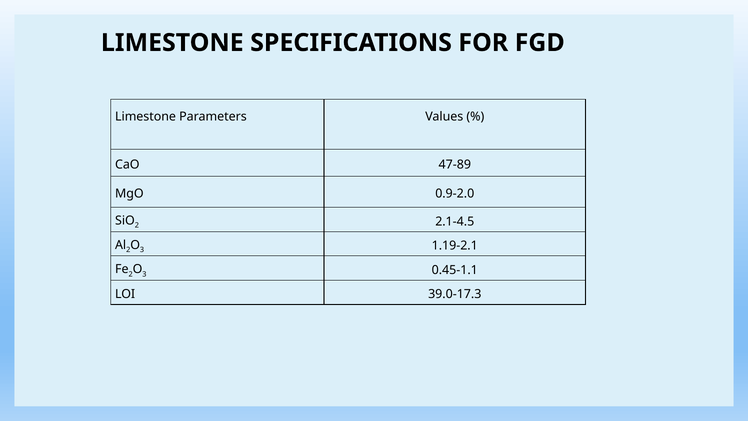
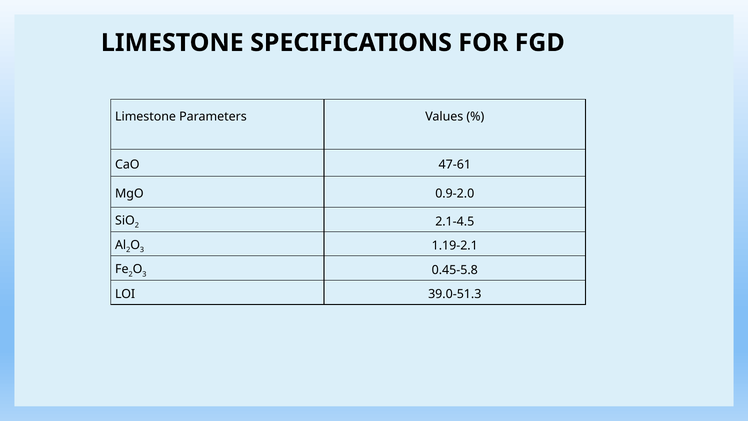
47-89: 47-89 -> 47-61
0.45-1.1: 0.45-1.1 -> 0.45-5.8
39.0-17.3: 39.0-17.3 -> 39.0-51.3
